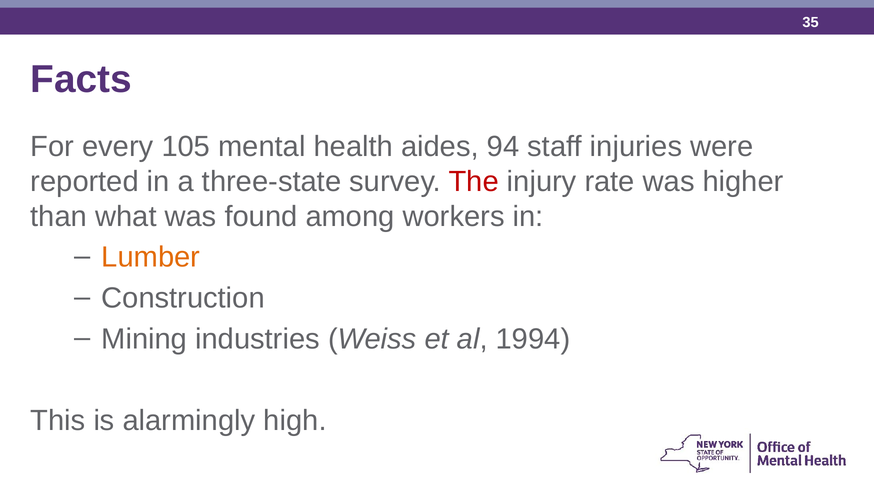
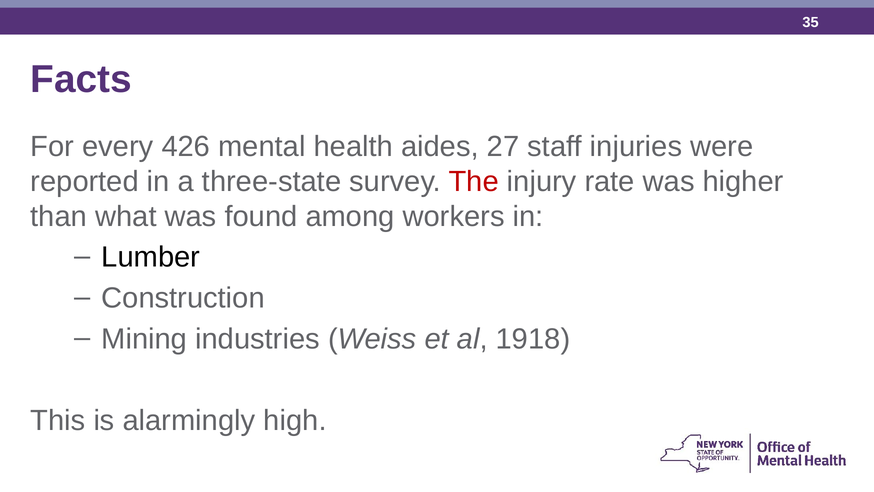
105: 105 -> 426
94: 94 -> 27
Lumber colour: orange -> black
1994: 1994 -> 1918
